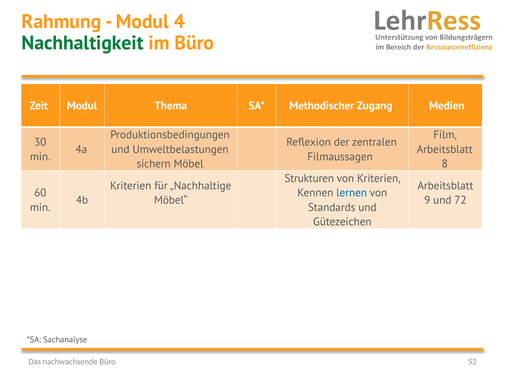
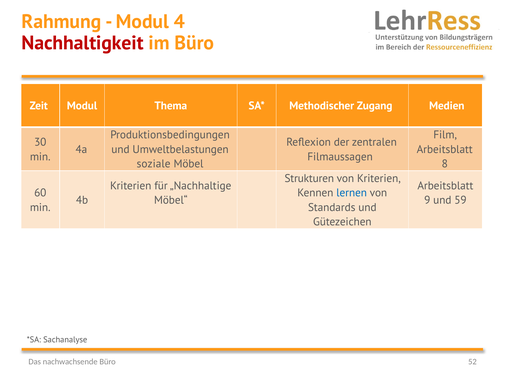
Nachhaltigkeit colour: green -> red
sichern: sichern -> soziale
72: 72 -> 59
